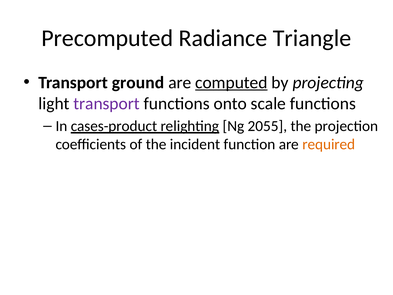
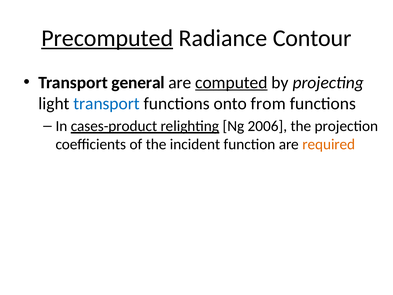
Precomputed underline: none -> present
Triangle: Triangle -> Contour
ground: ground -> general
transport at (107, 103) colour: purple -> blue
scale: scale -> from
2055: 2055 -> 2006
